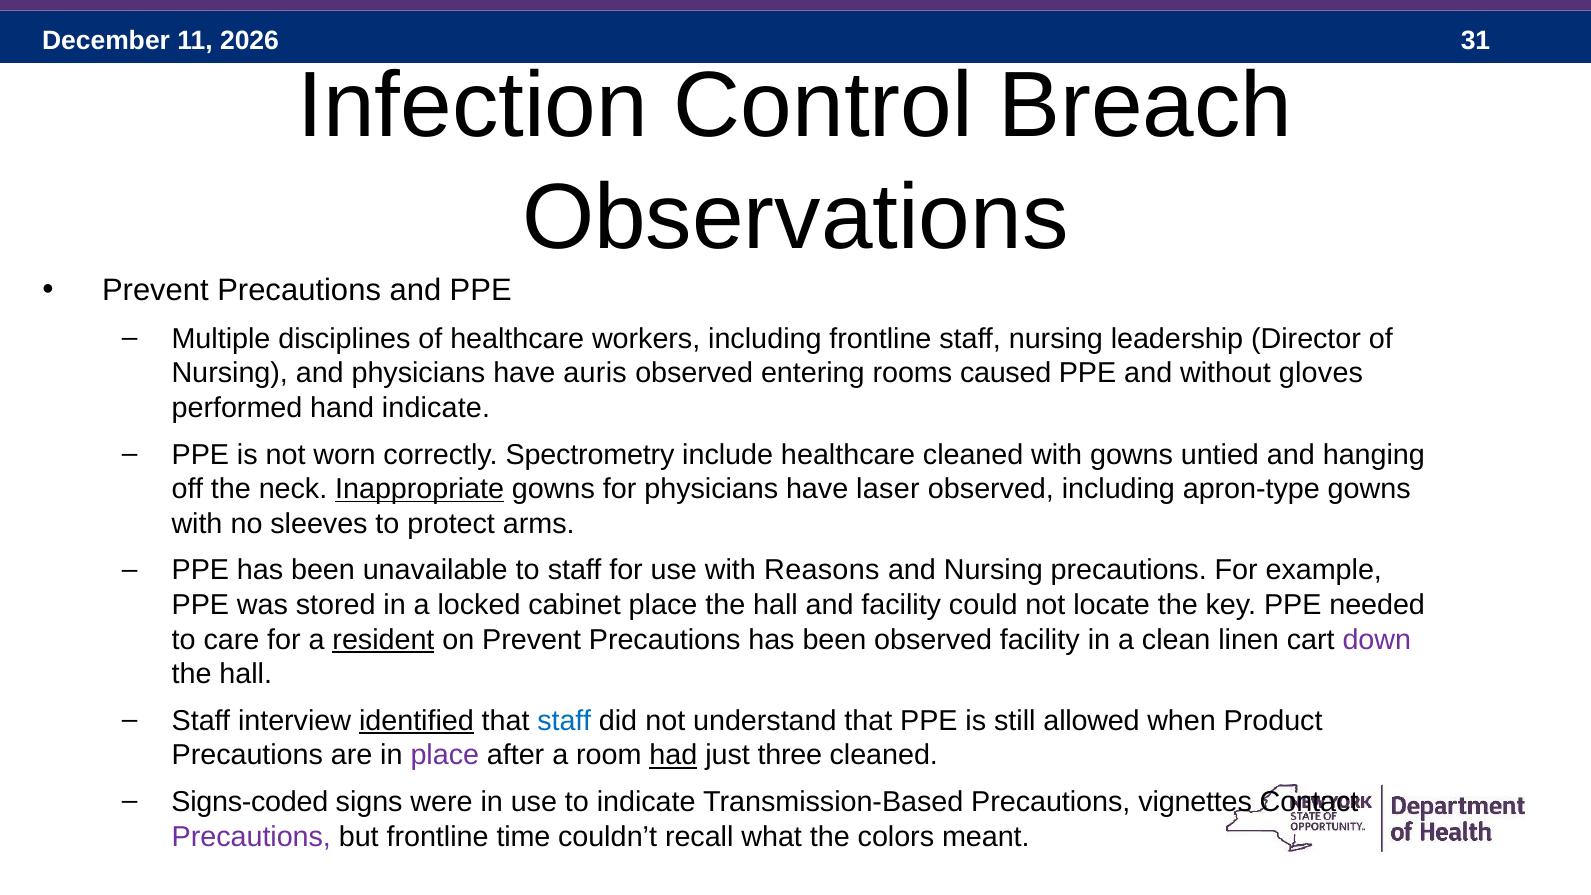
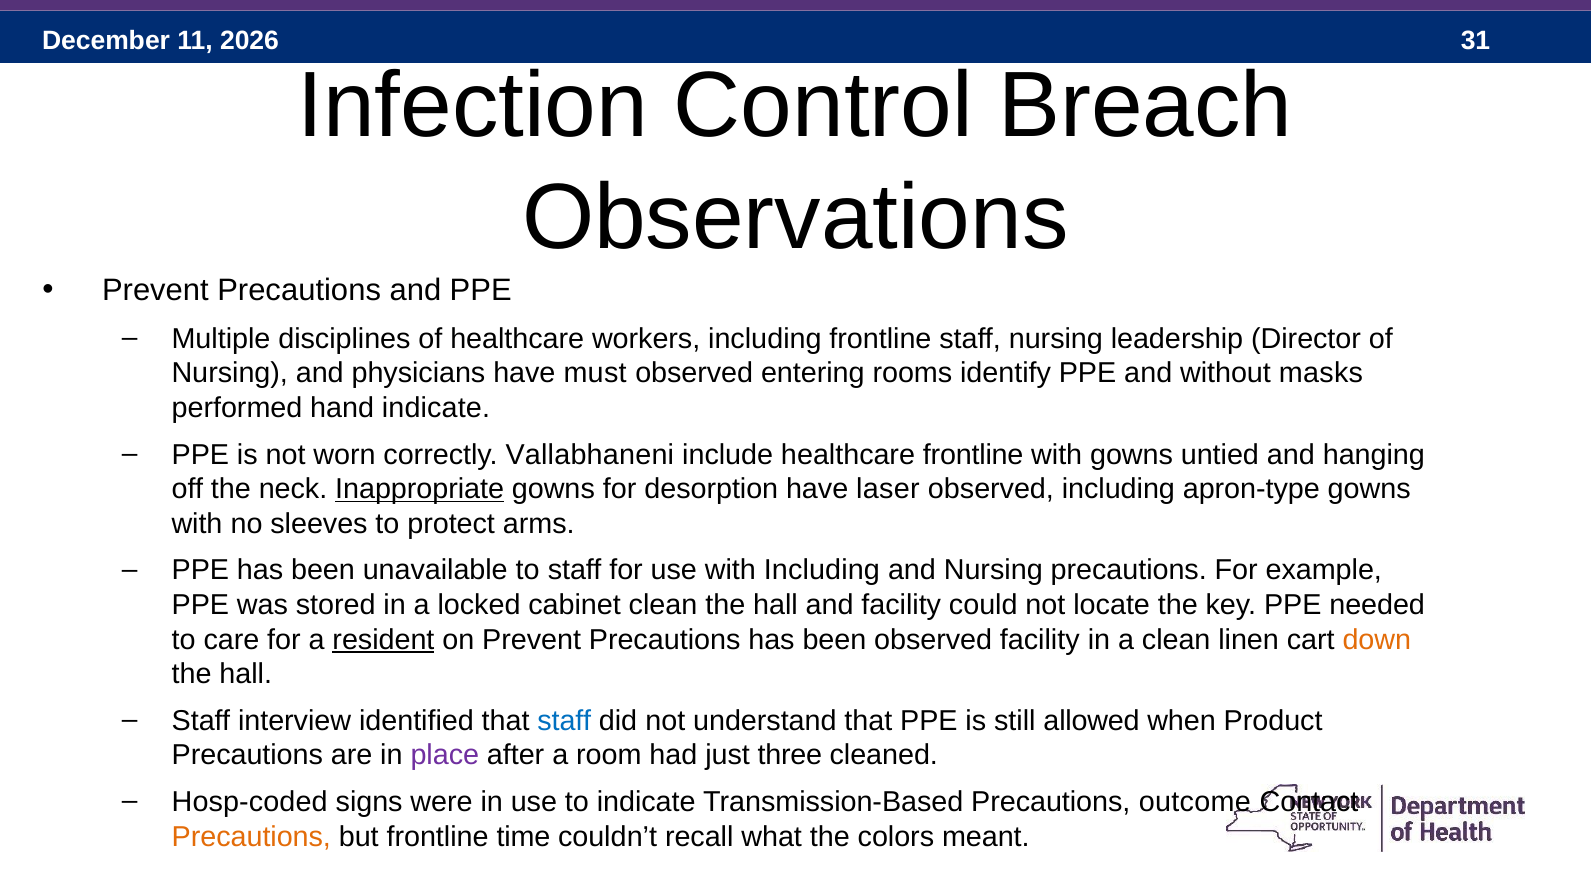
auris: auris -> must
caused: caused -> identify
gloves: gloves -> masks
Spectrometry: Spectrometry -> Vallabhaneni
healthcare cleaned: cleaned -> frontline
for physicians: physicians -> desorption
with Reasons: Reasons -> Including
cabinet place: place -> clean
down colour: purple -> orange
identified underline: present -> none
had underline: present -> none
Signs-coded: Signs-coded -> Hosp-coded
vignettes: vignettes -> outcome
Precautions at (251, 837) colour: purple -> orange
